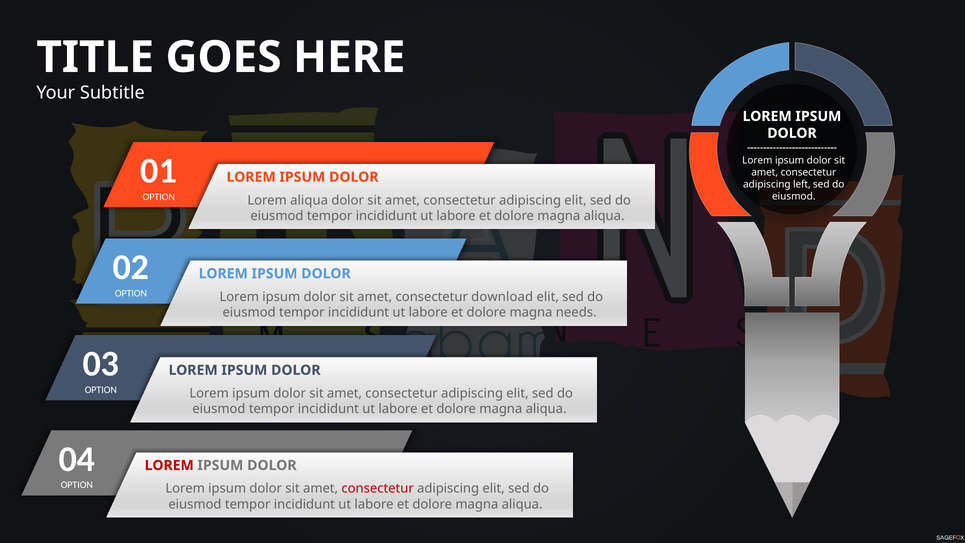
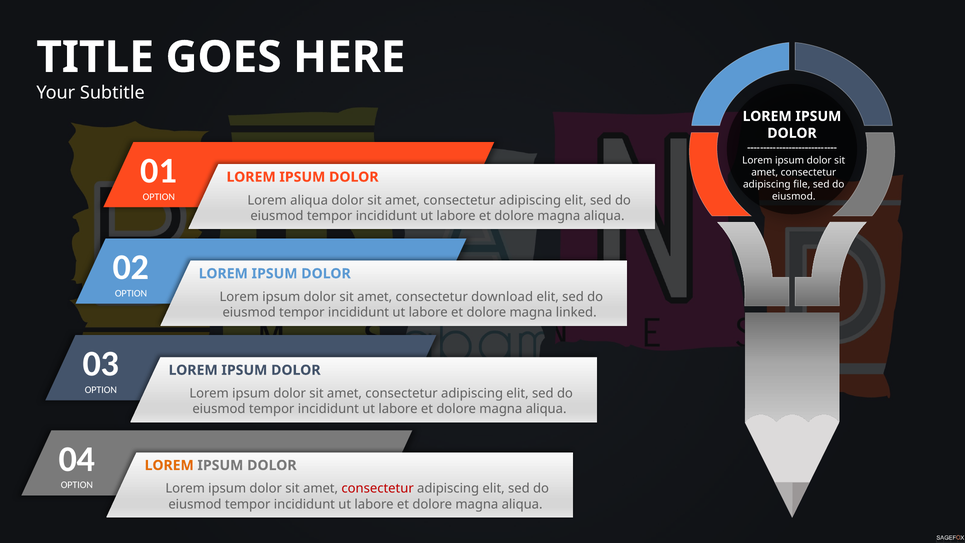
left: left -> file
needs: needs -> linked
LOREM at (169, 465) colour: red -> orange
